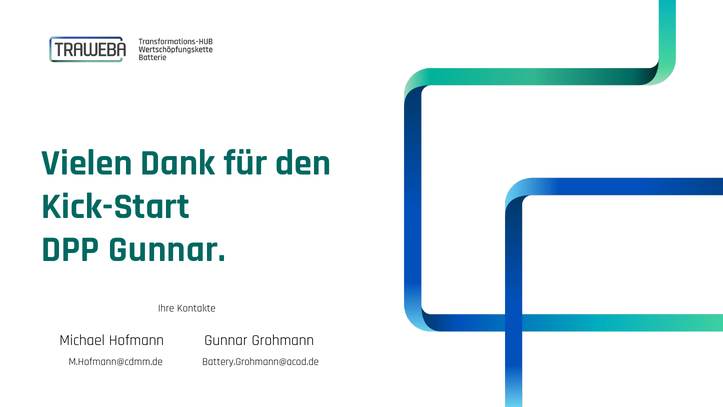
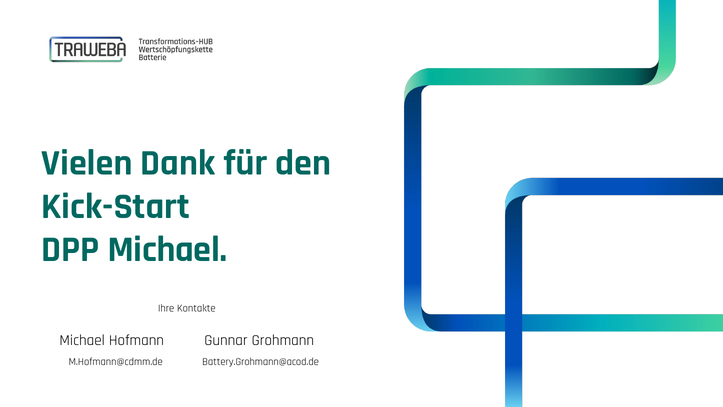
DPP Gunnar: Gunnar -> Michael
